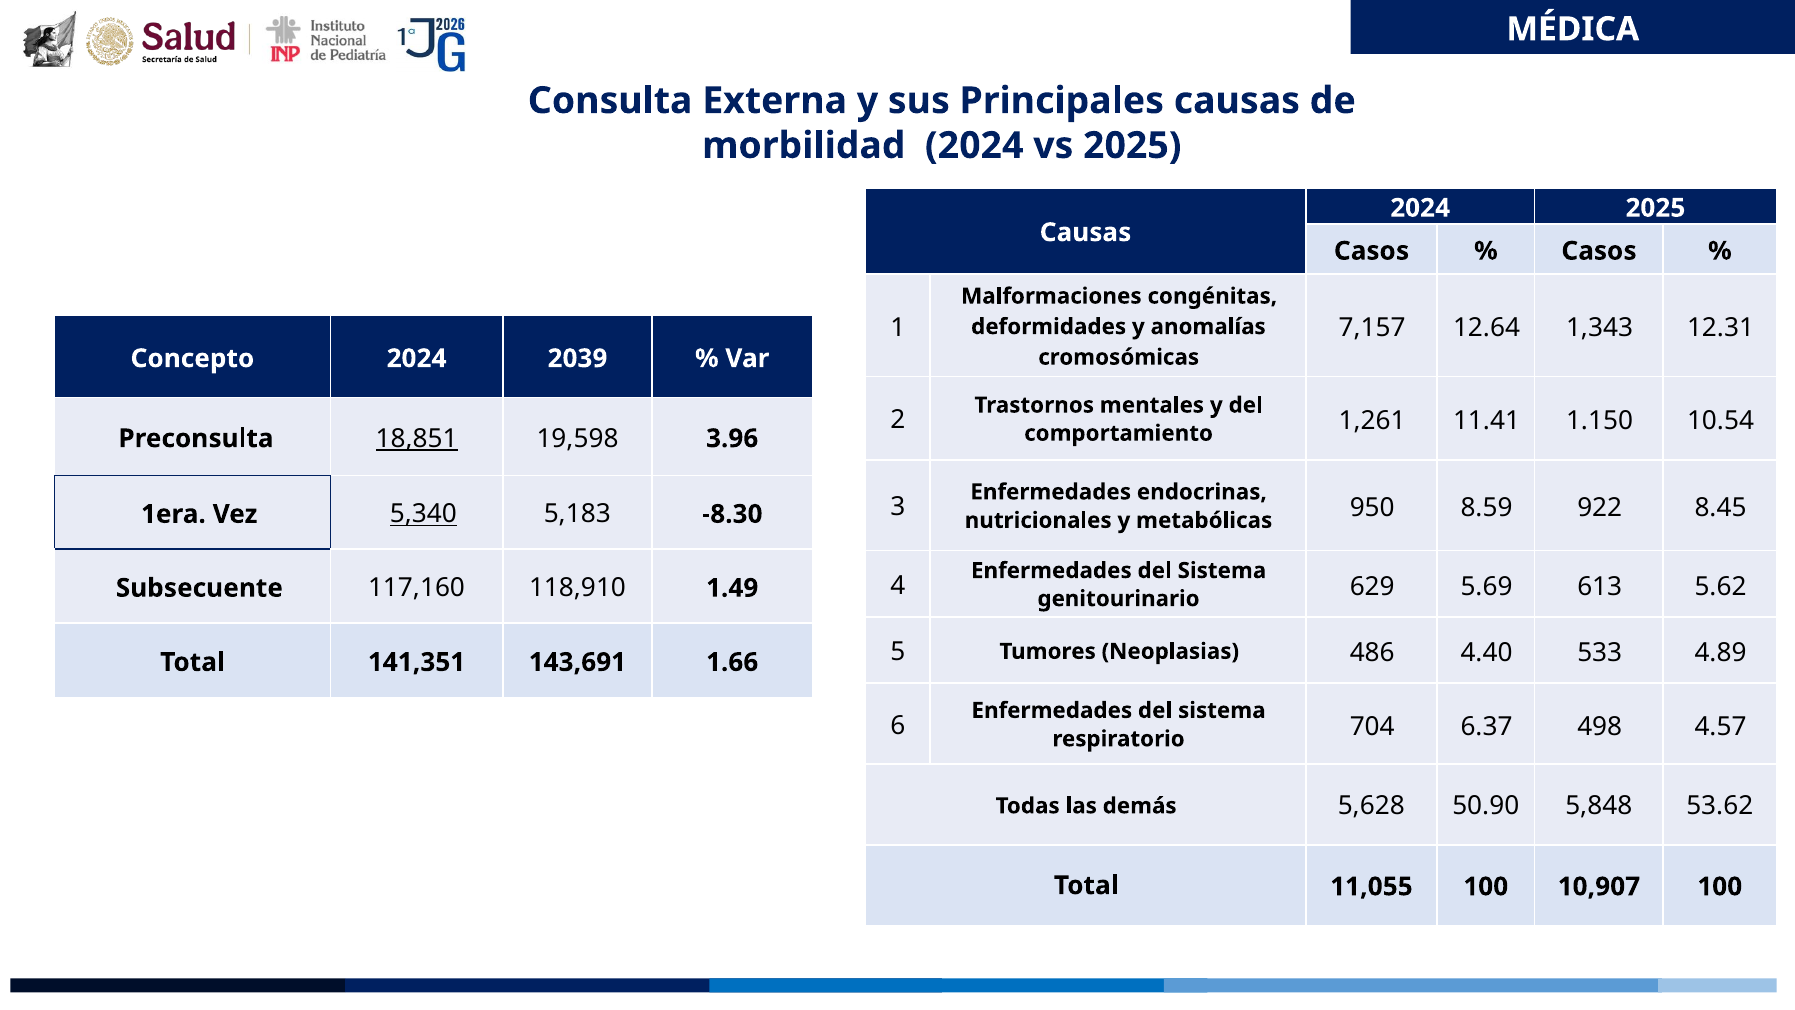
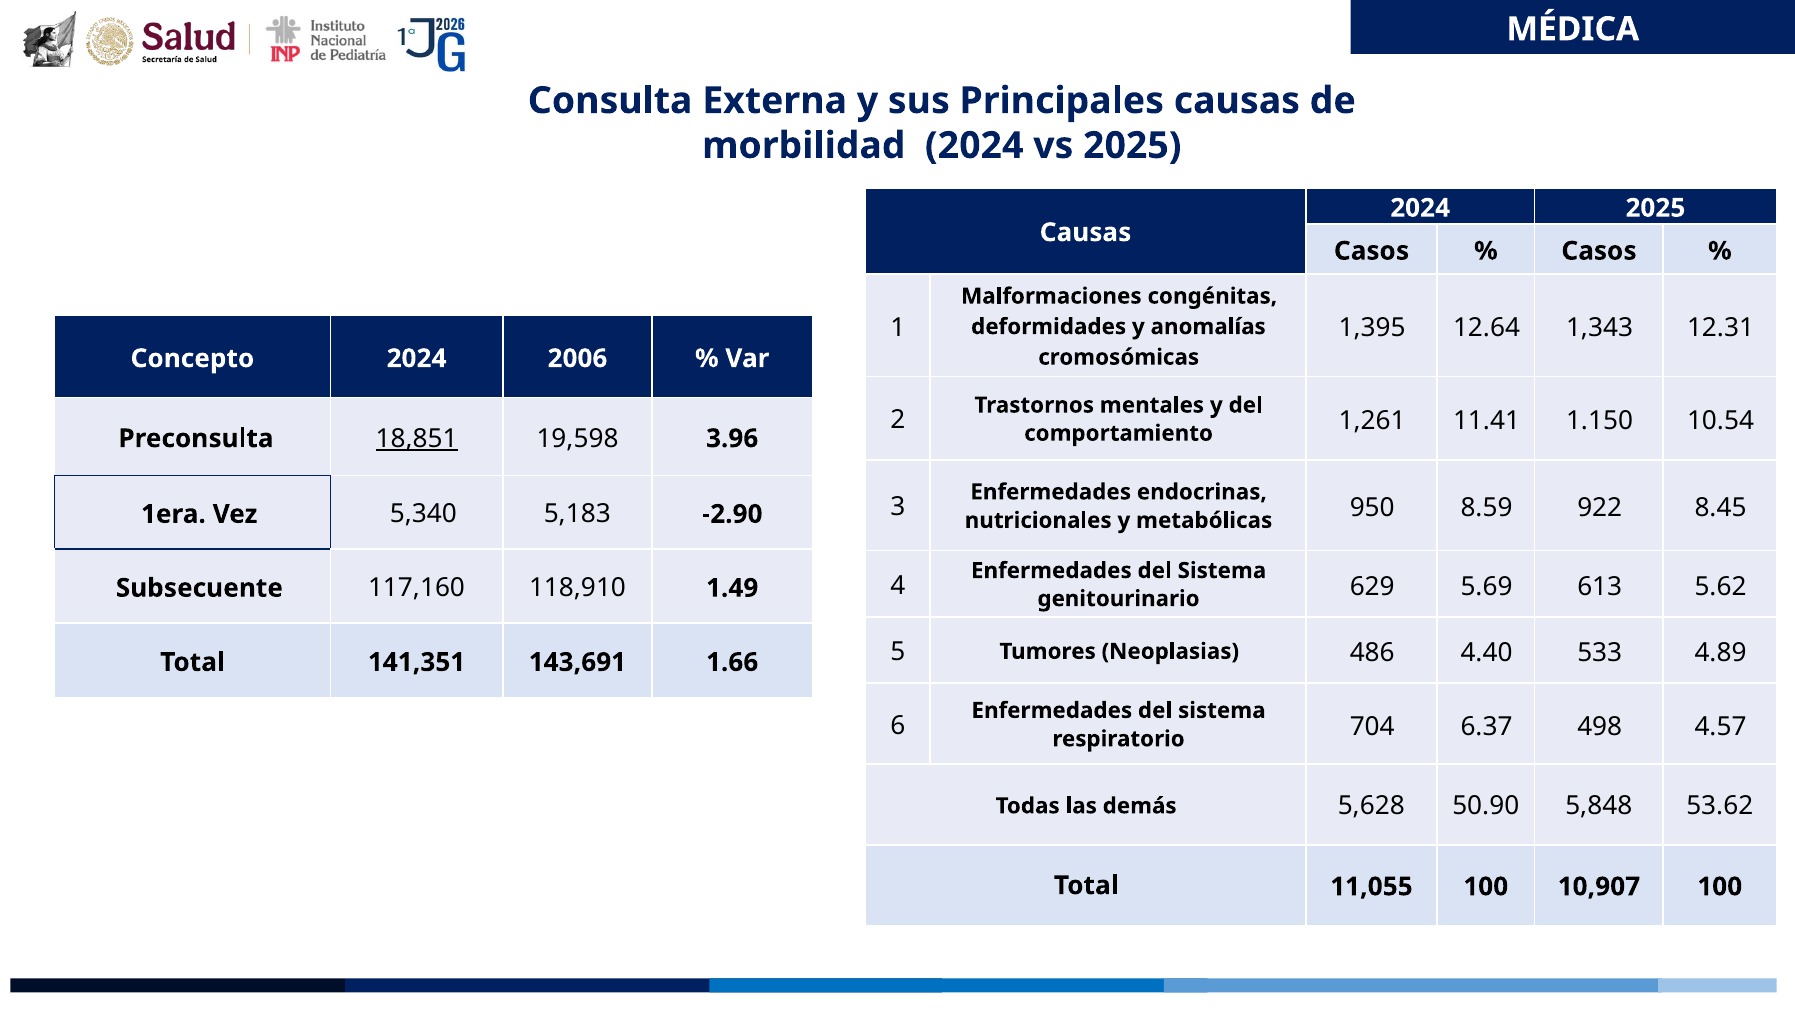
7,157: 7,157 -> 1,395
2039: 2039 -> 2006
5,340 underline: present -> none
-8.30: -8.30 -> -2.90
